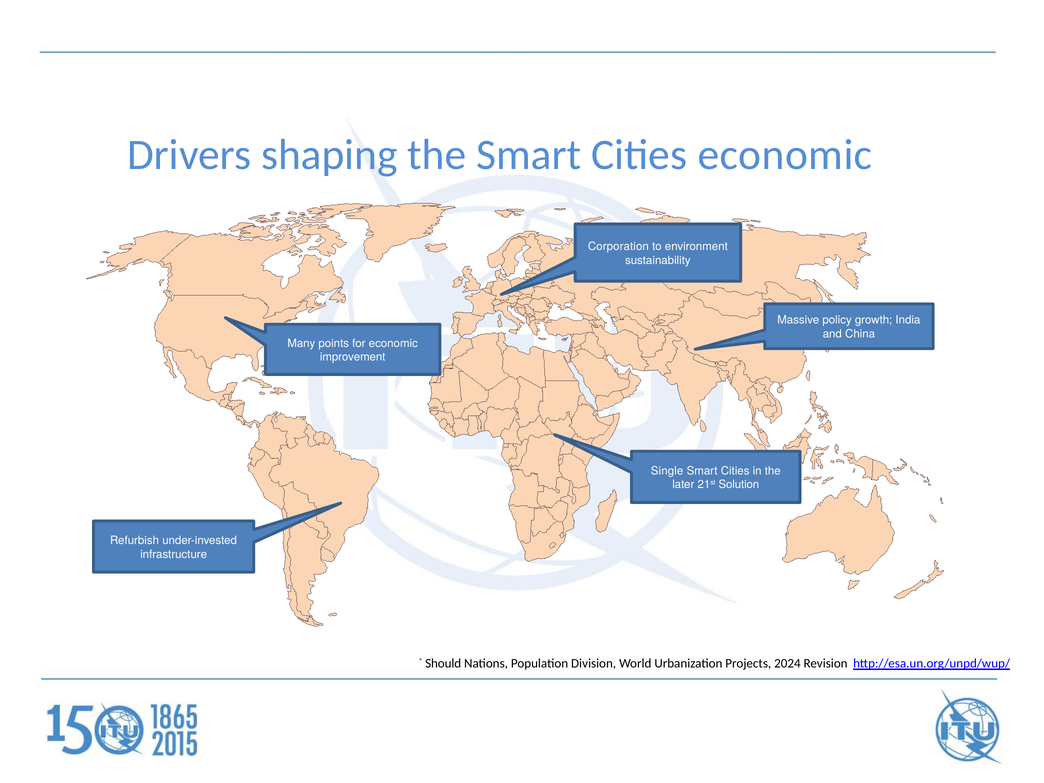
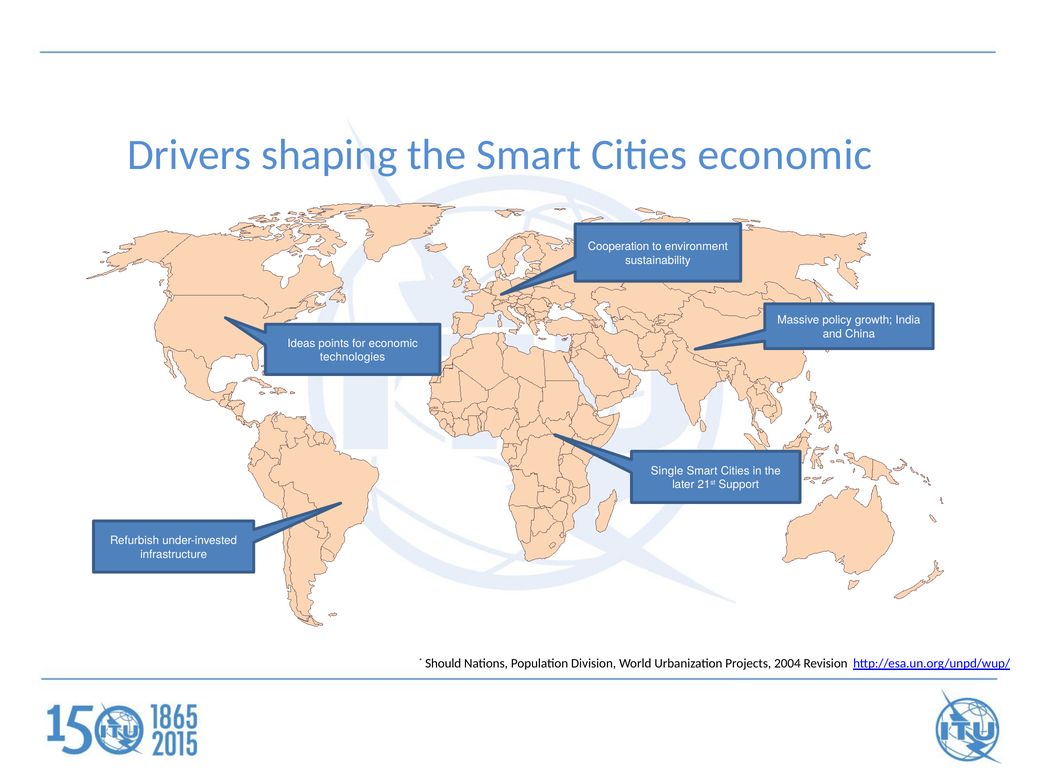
Corporation: Corporation -> Cooperation
Many: Many -> Ideas
improvement: improvement -> technologies
Solution: Solution -> Support
2024: 2024 -> 2004
